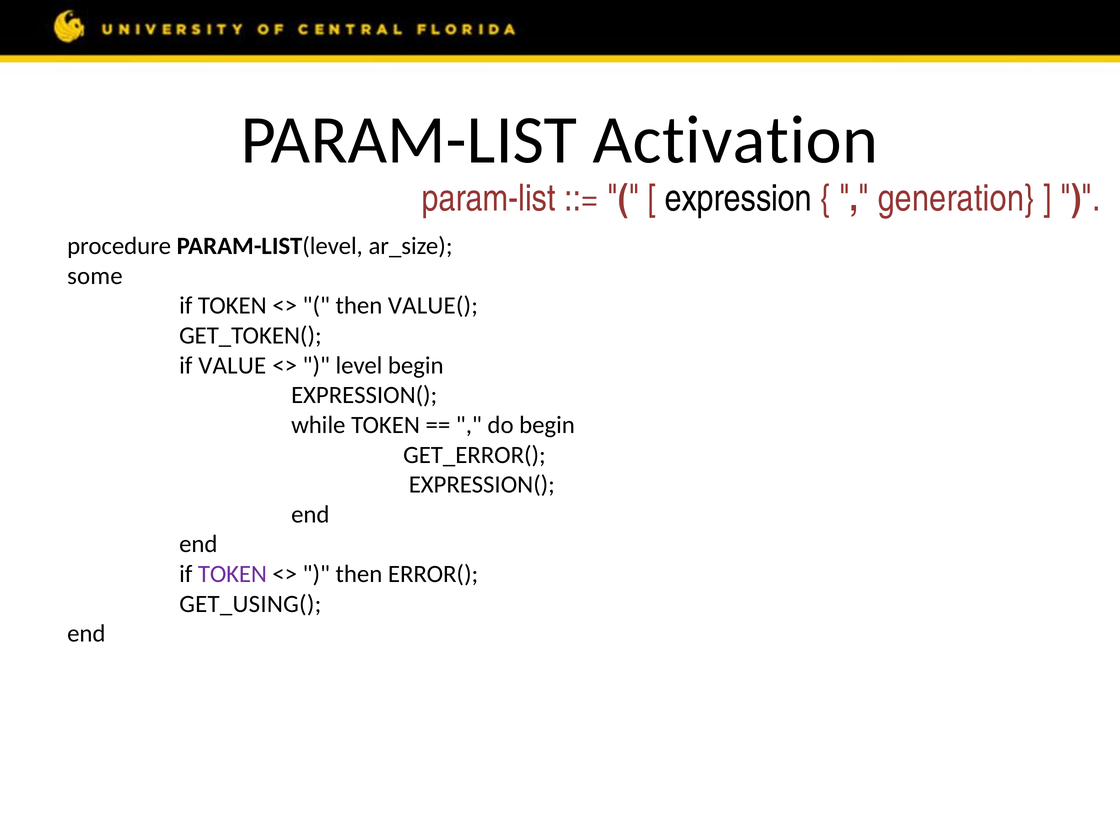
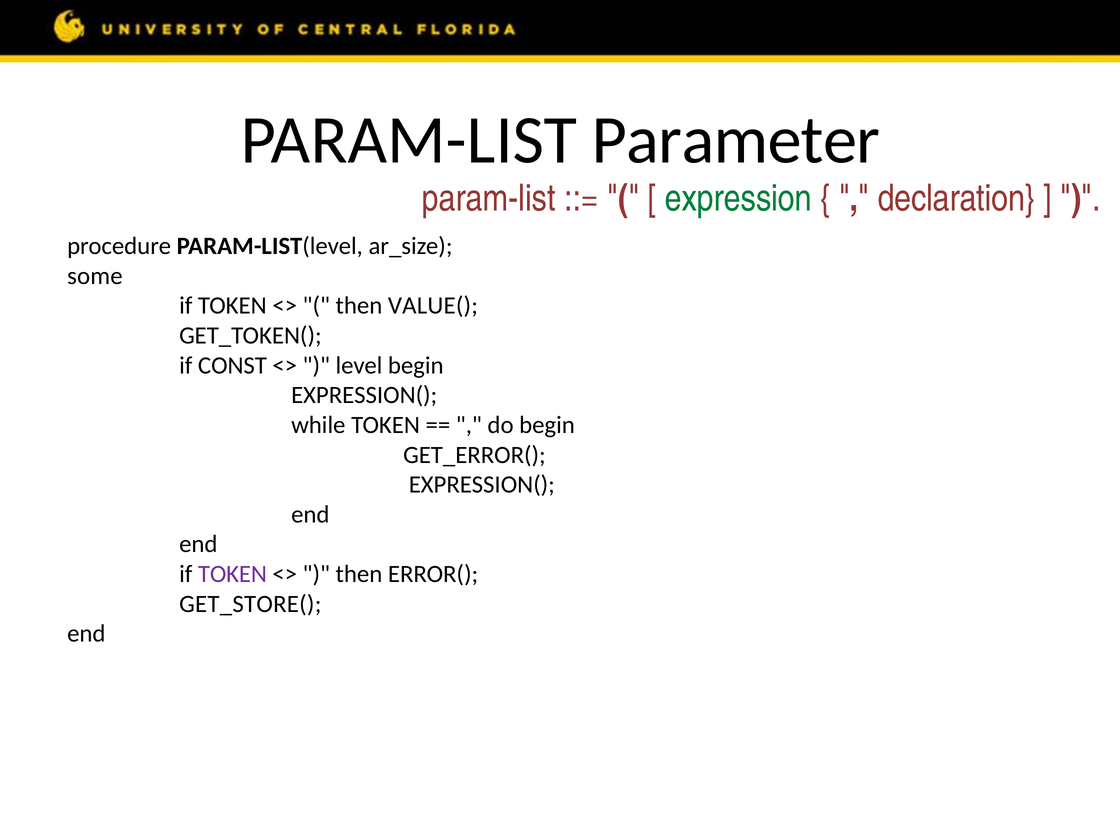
Activation: Activation -> Parameter
expression colour: black -> green
generation: generation -> declaration
VALUE: VALUE -> CONST
GET_USING(: GET_USING( -> GET_STORE(
